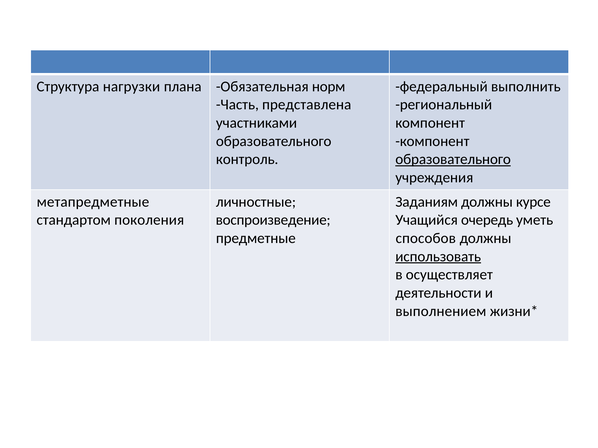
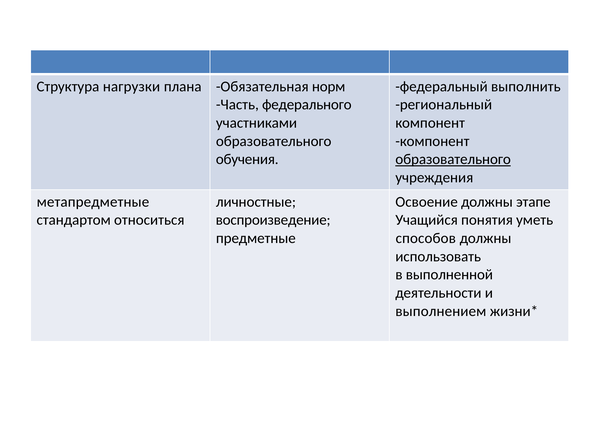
представлена: представлена -> федерального
контроль: контроль -> обучения
Заданиям: Заданиям -> Освоение
курсе: курсе -> этапе
поколения: поколения -> относиться
очередь: очередь -> понятия
использовать underline: present -> none
осуществляет: осуществляет -> выполненной
